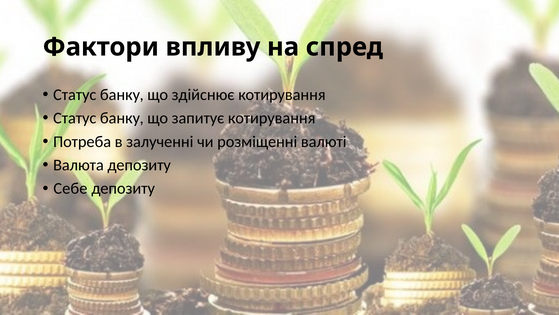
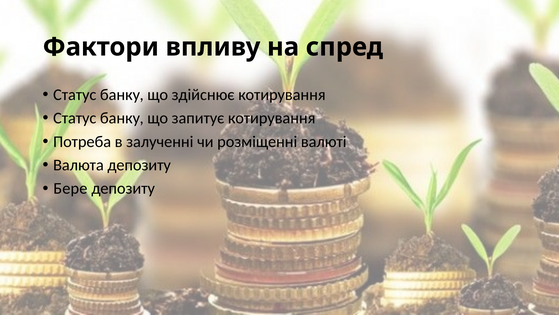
Себе: Себе -> Бере
